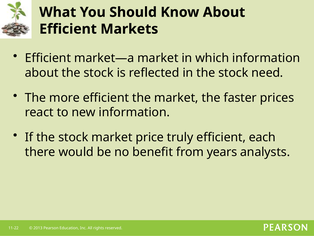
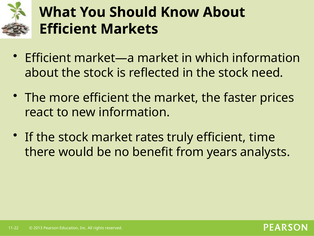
price: price -> rates
each: each -> time
